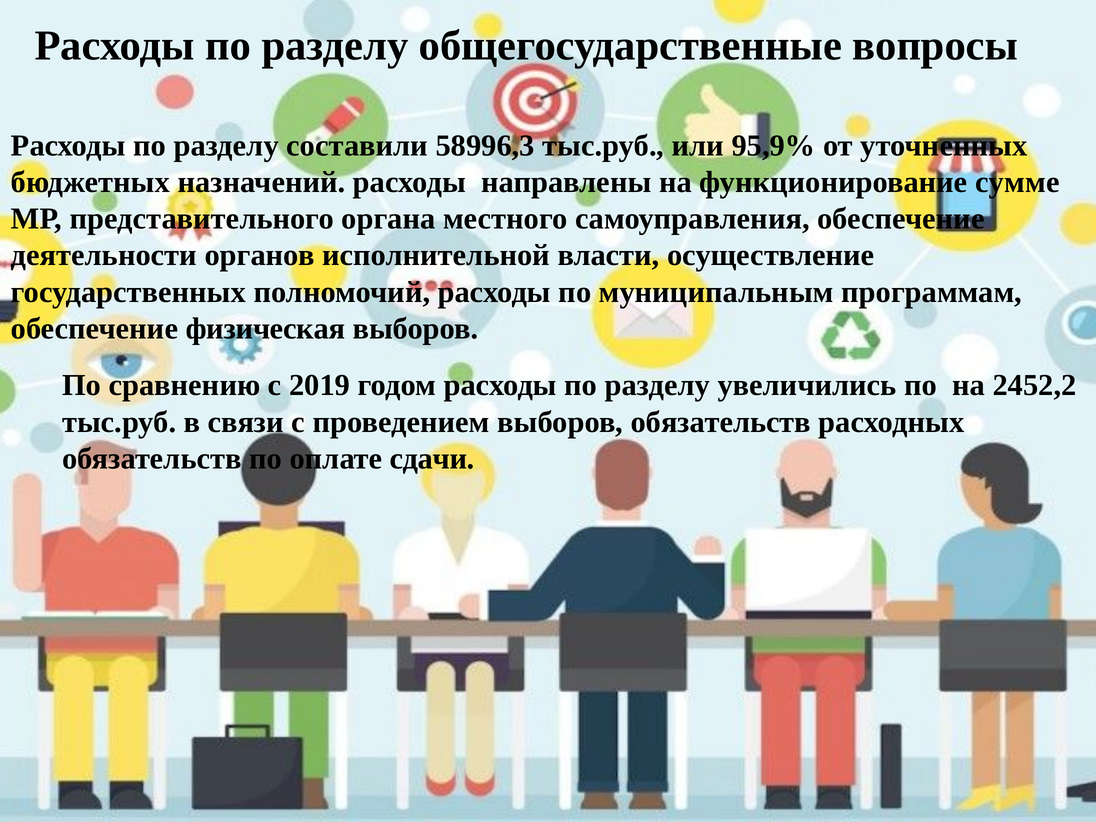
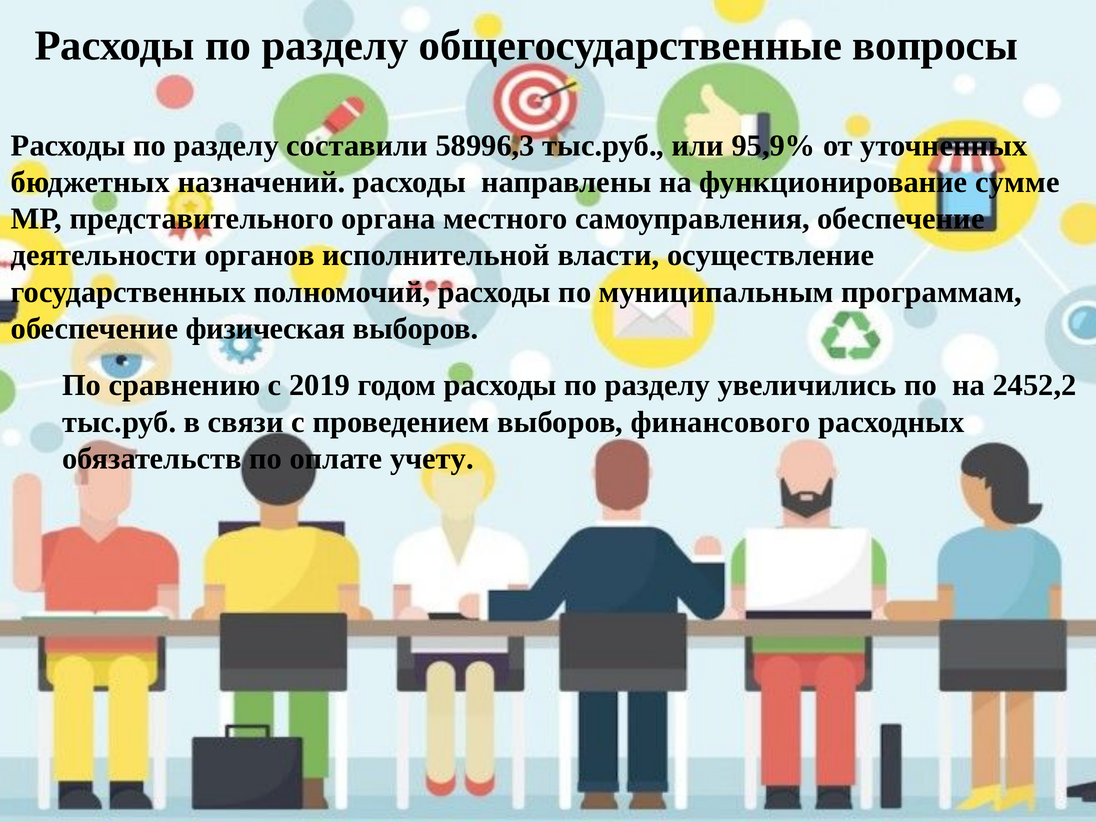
выборов обязательств: обязательств -> финансового
сдачи: сдачи -> учету
